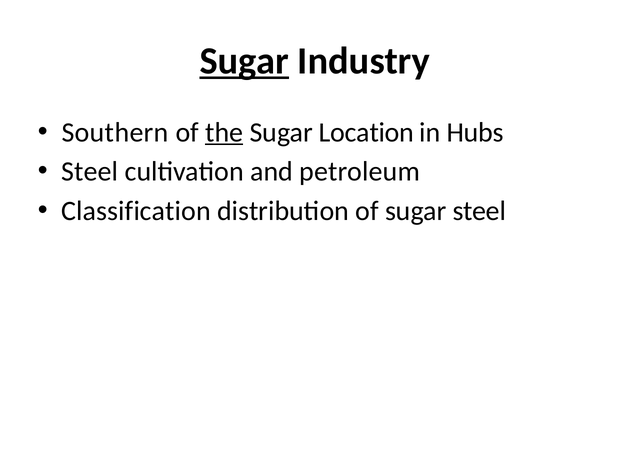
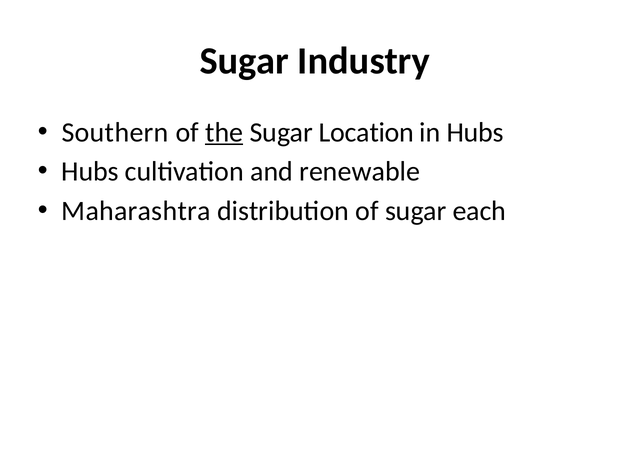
Sugar at (244, 61) underline: present -> none
Steel at (90, 171): Steel -> Hubs
petroleum: petroleum -> renewable
Classification: Classification -> Maharashtra
sugar steel: steel -> each
